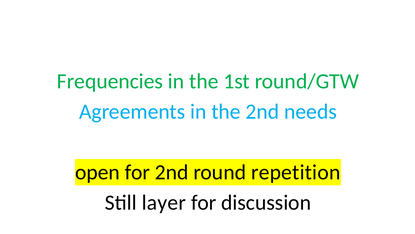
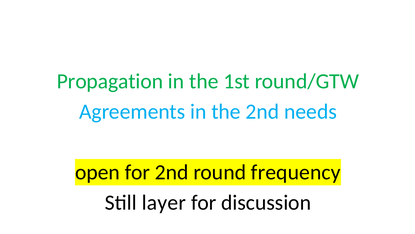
Frequencies: Frequencies -> Propagation
repetition: repetition -> frequency
